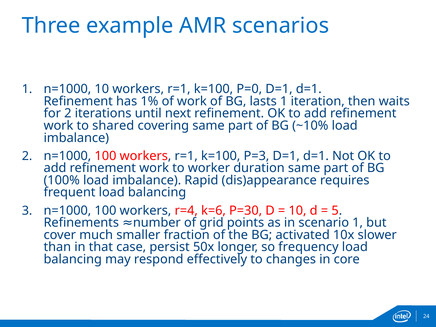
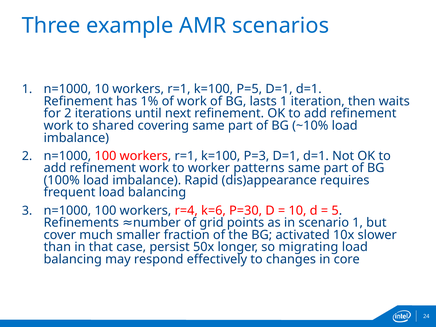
P=0: P=0 -> P=5
duration: duration -> patterns
frequency: frequency -> migrating
